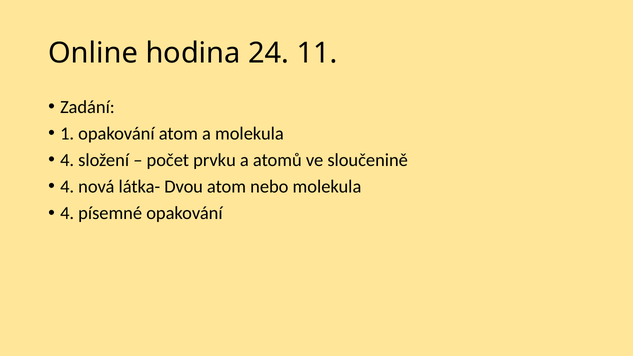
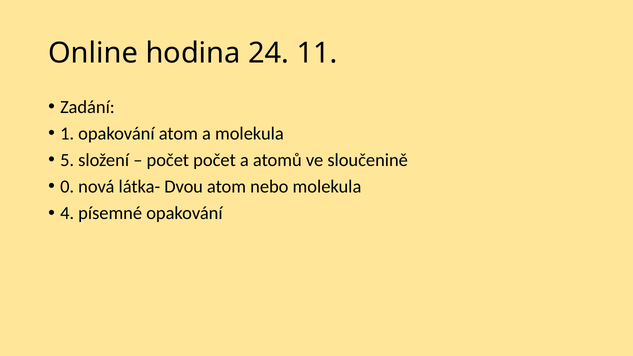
4 at (67, 160): 4 -> 5
počet prvku: prvku -> počet
4 at (67, 187): 4 -> 0
